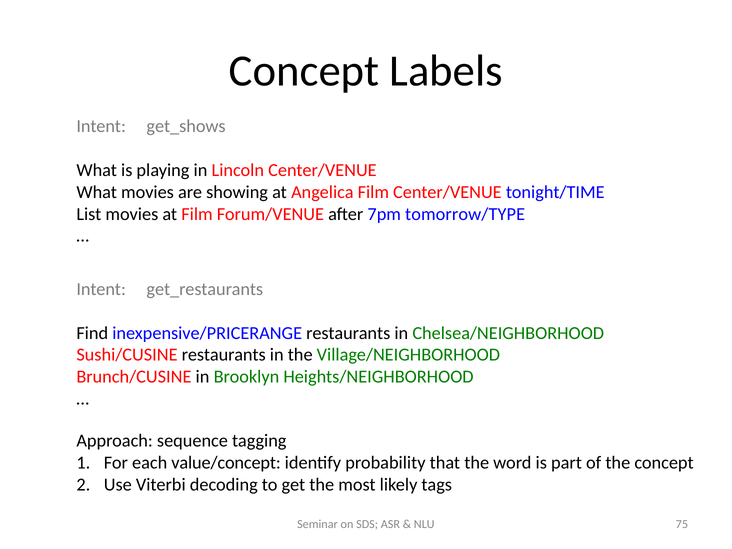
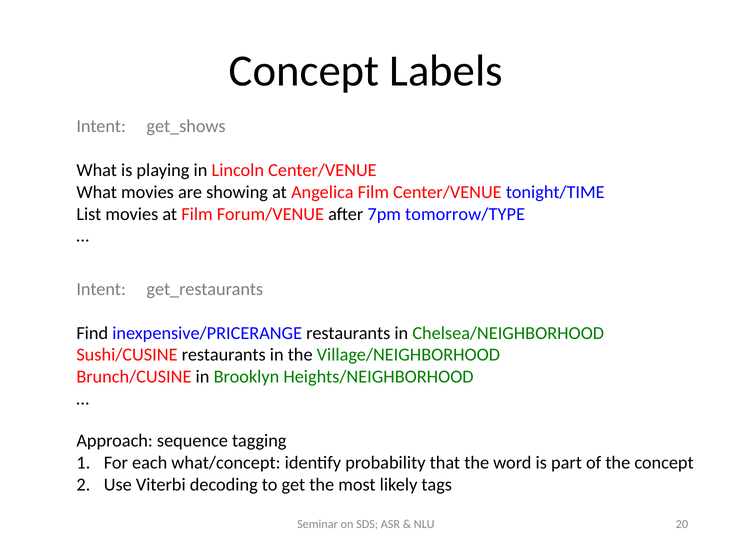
value/concept: value/concept -> what/concept
75: 75 -> 20
